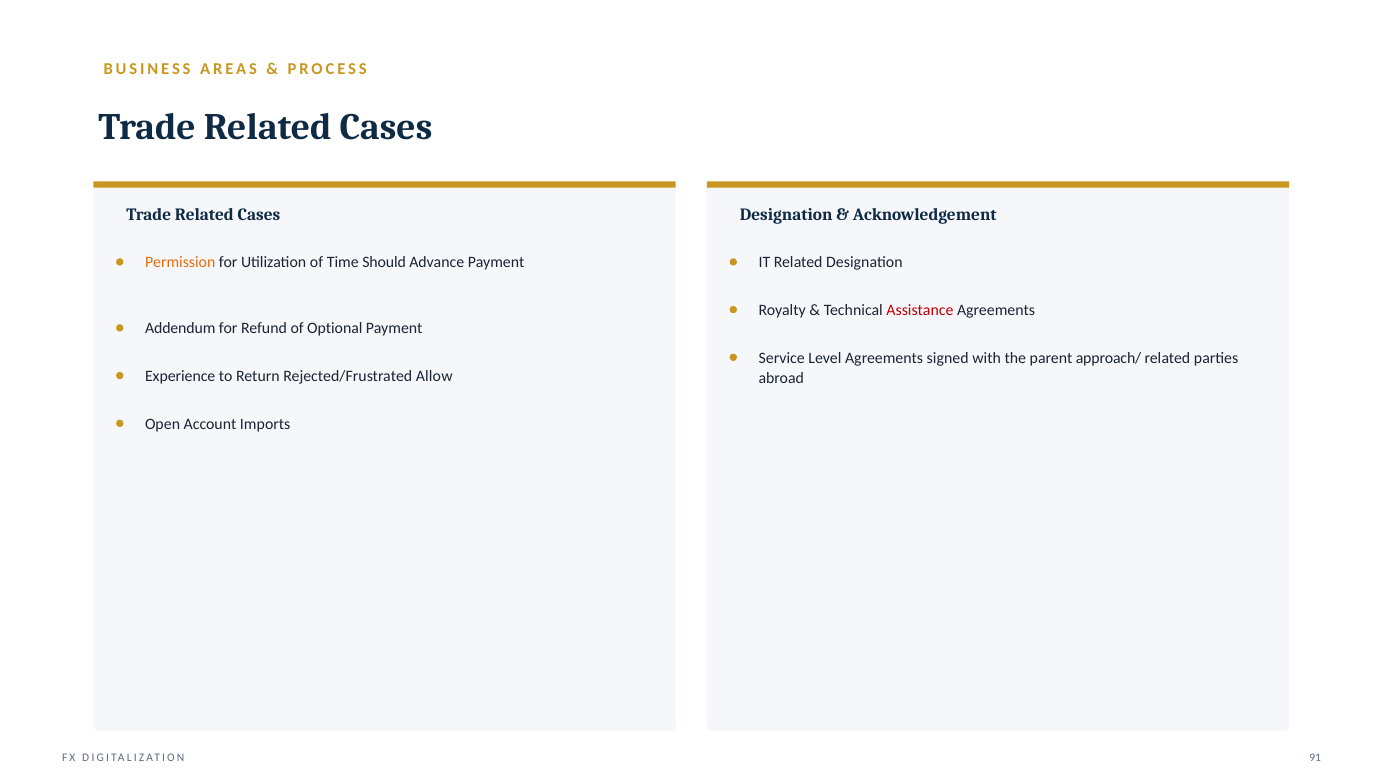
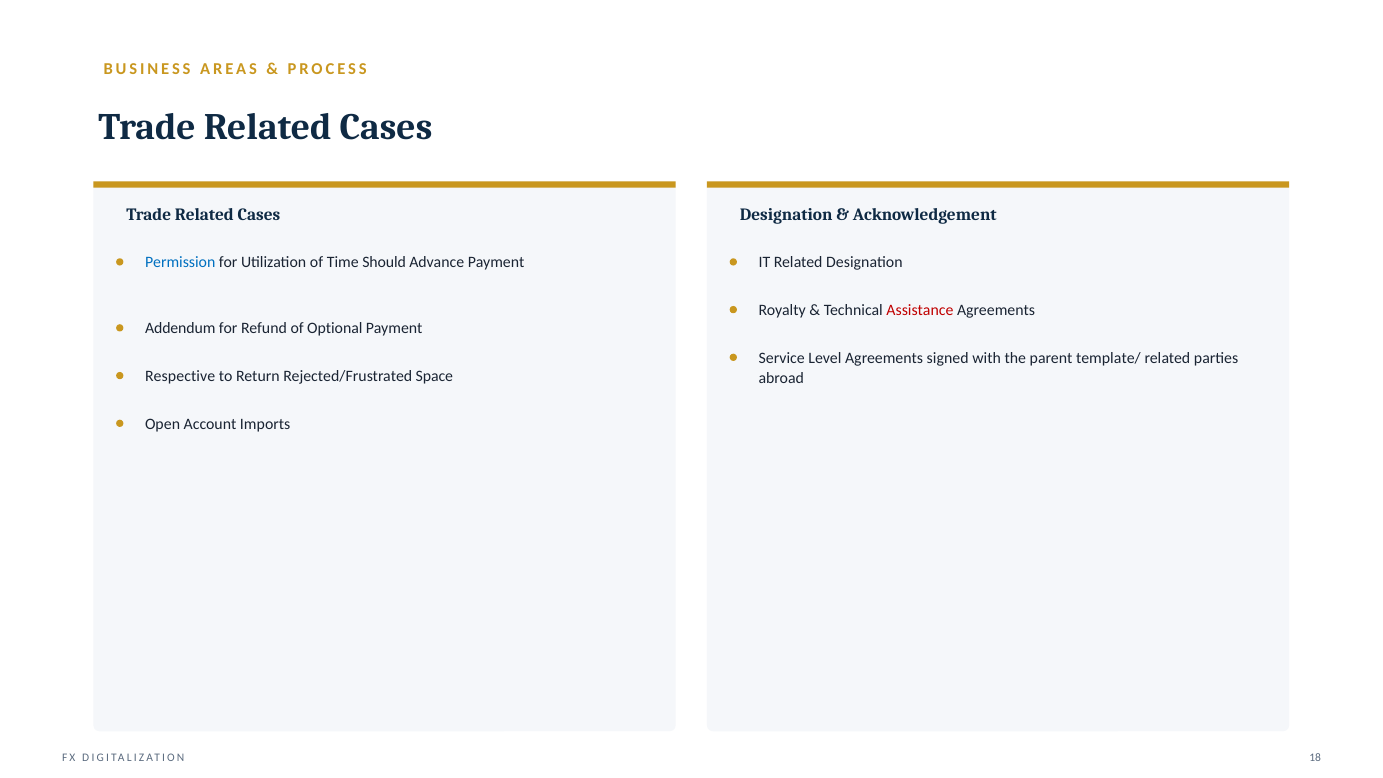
Permission colour: orange -> blue
approach/: approach/ -> template/
Experience: Experience -> Respective
Allow: Allow -> Space
91: 91 -> 18
